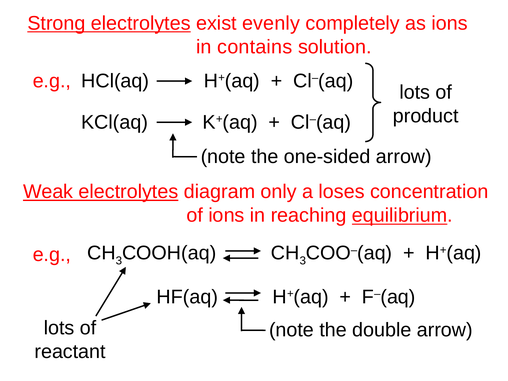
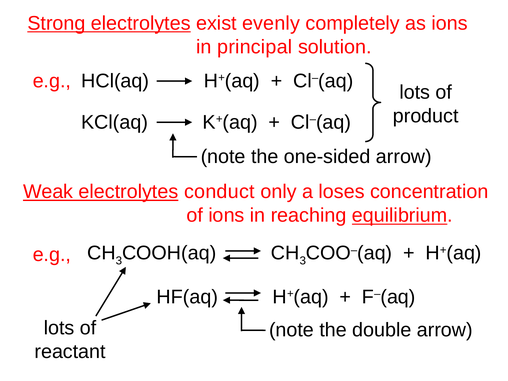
contains: contains -> principal
diagram: diagram -> conduct
